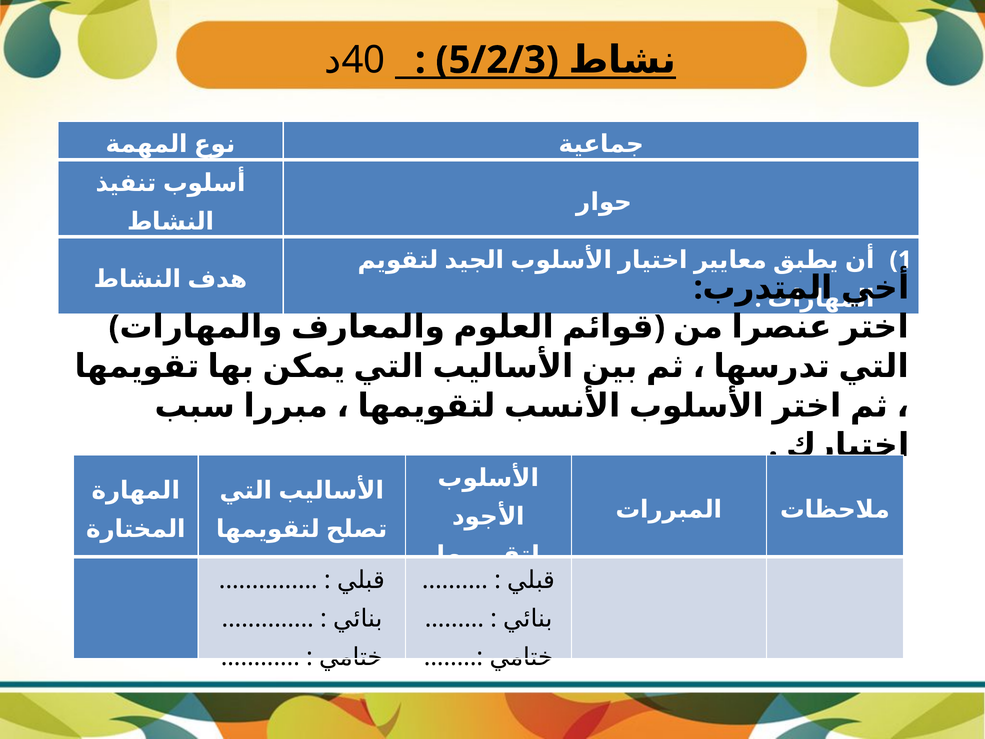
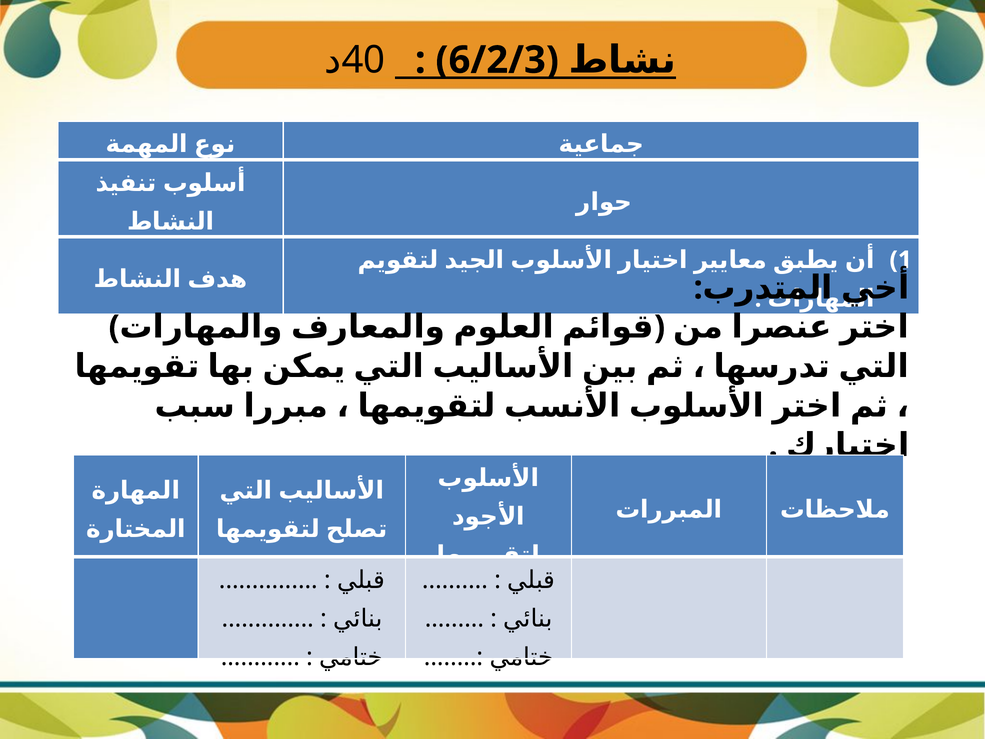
5/2/3: 5/2/3 -> 6/2/3
